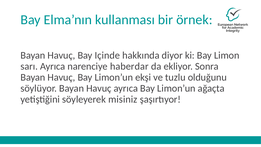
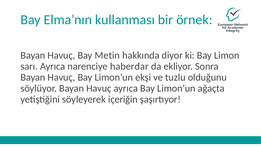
Içinde: Içinde -> Metin
misiniz: misiniz -> içeriğin
